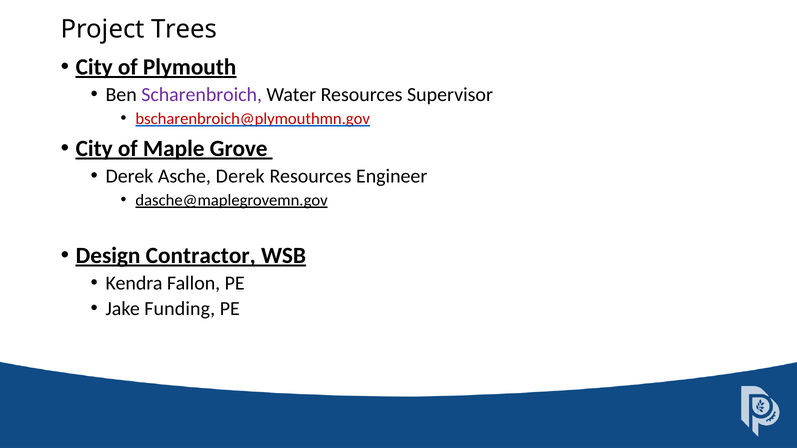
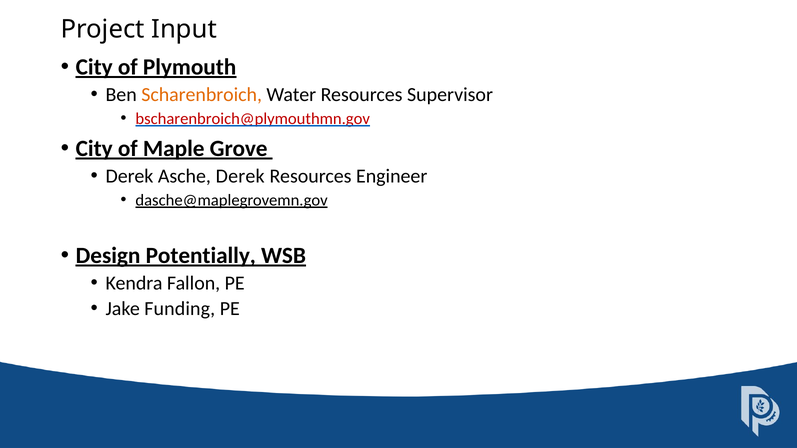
Trees: Trees -> Input
Scharenbroich colour: purple -> orange
Contractor: Contractor -> Potentially
